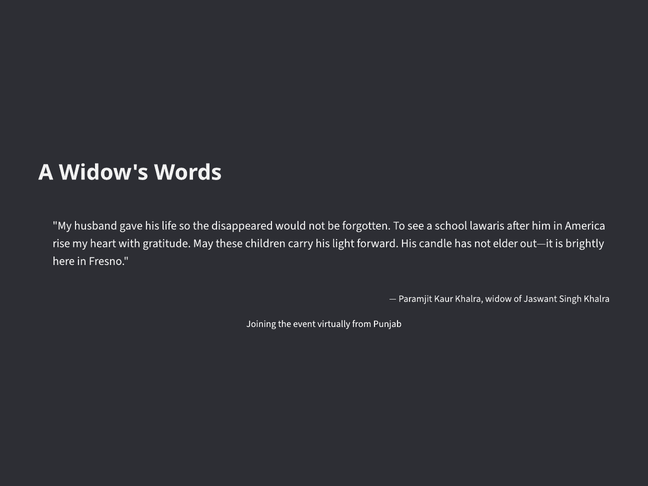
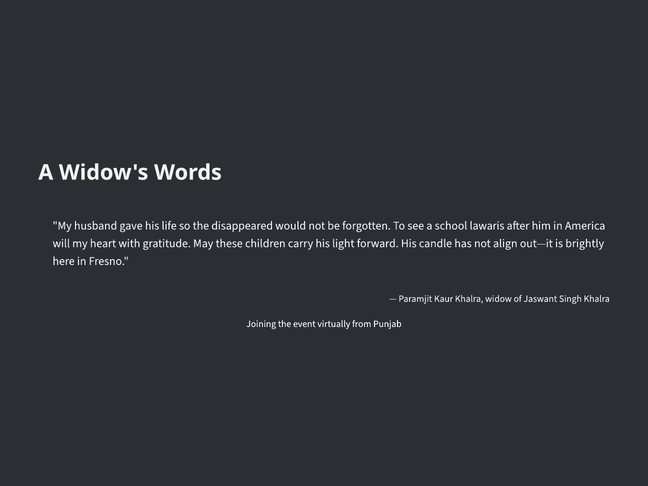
rise: rise -> will
elder: elder -> align
